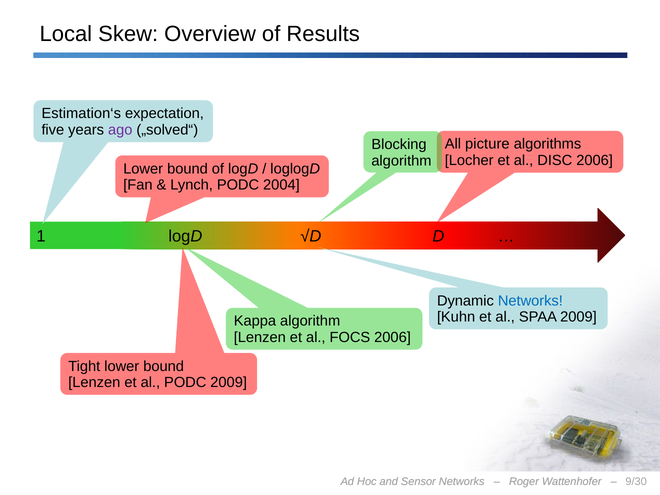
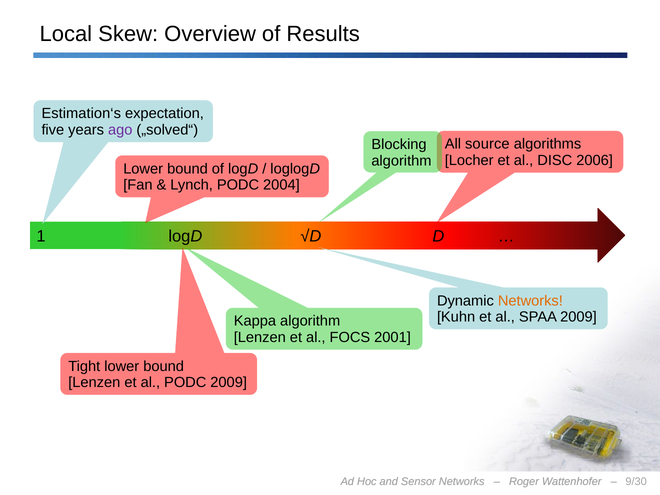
picture: picture -> source
Networks at (530, 301) colour: blue -> orange
FOCS 2006: 2006 -> 2001
